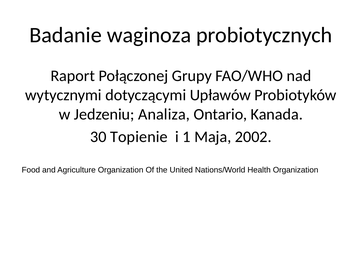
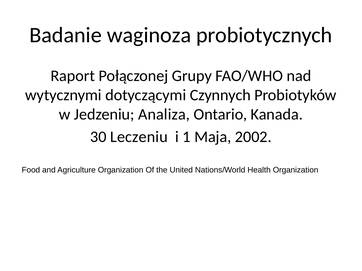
Upławów: Upławów -> Czynnych
Topienie: Topienie -> Leczeniu
